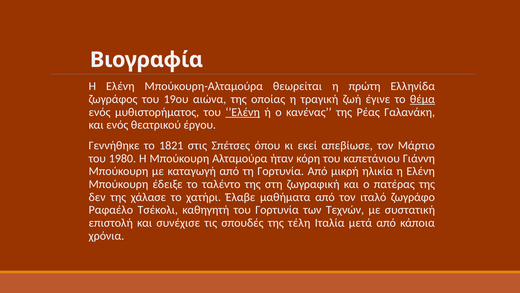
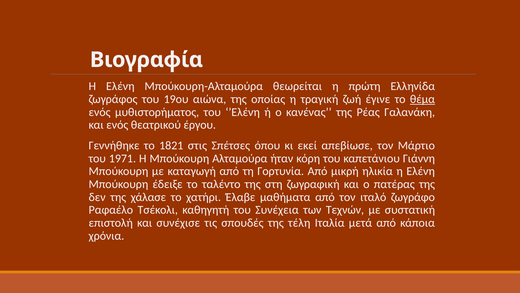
’Ελένη underline: present -> none
1980: 1980 -> 1971
του Γορτυνία: Γορτυνία -> Συνέχεια
